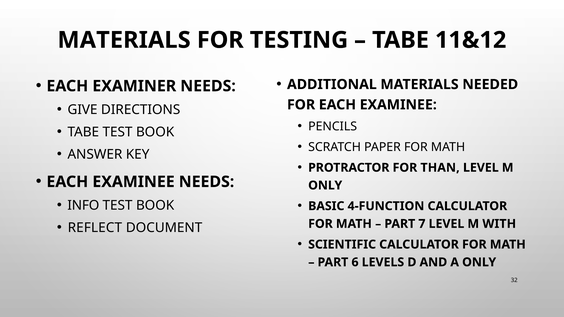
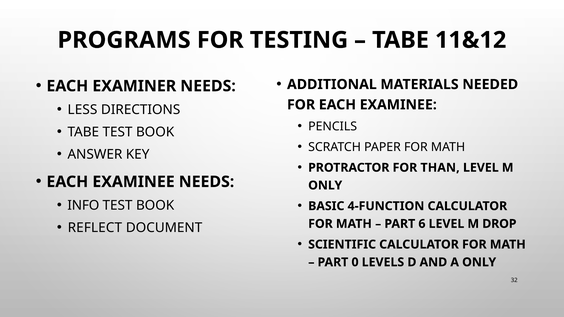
MATERIALS at (124, 40): MATERIALS -> PROGRAMS
GIVE: GIVE -> LESS
7: 7 -> 6
WITH: WITH -> DROP
6: 6 -> 0
